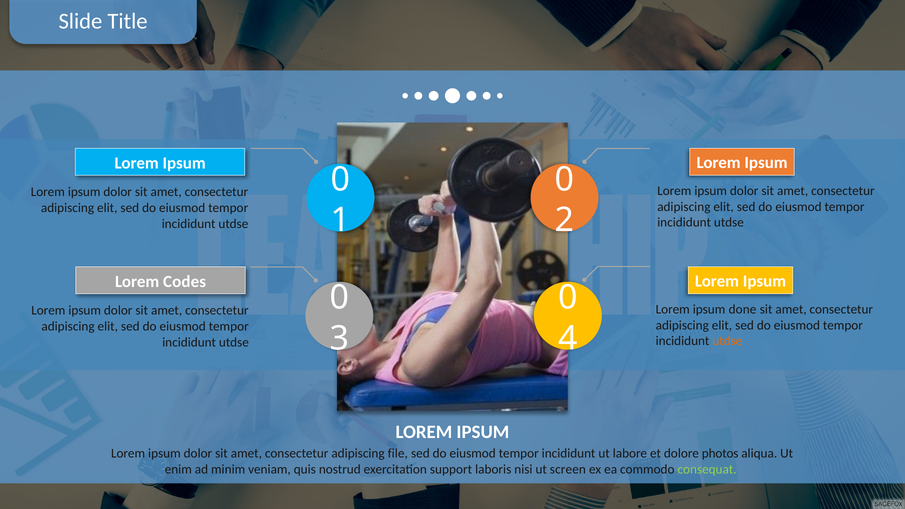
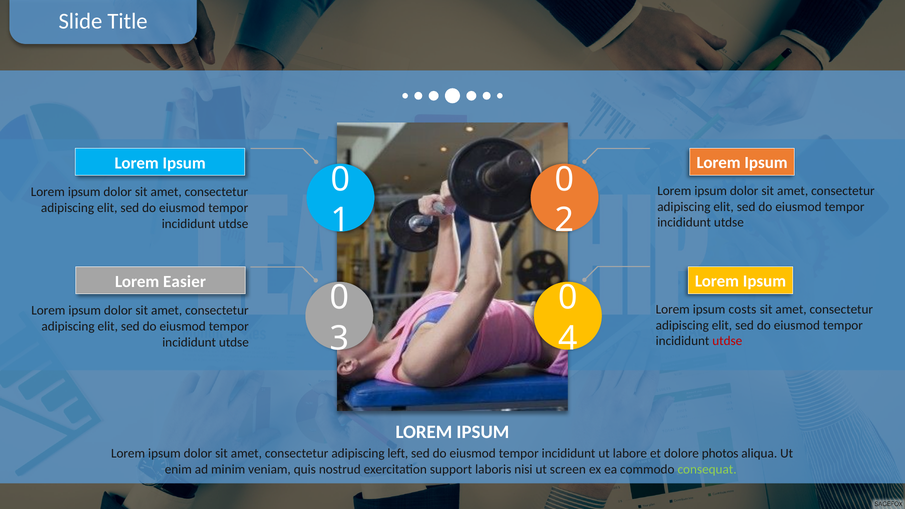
Codes: Codes -> Easier
done: done -> costs
utdse at (727, 341) colour: orange -> red
file: file -> left
